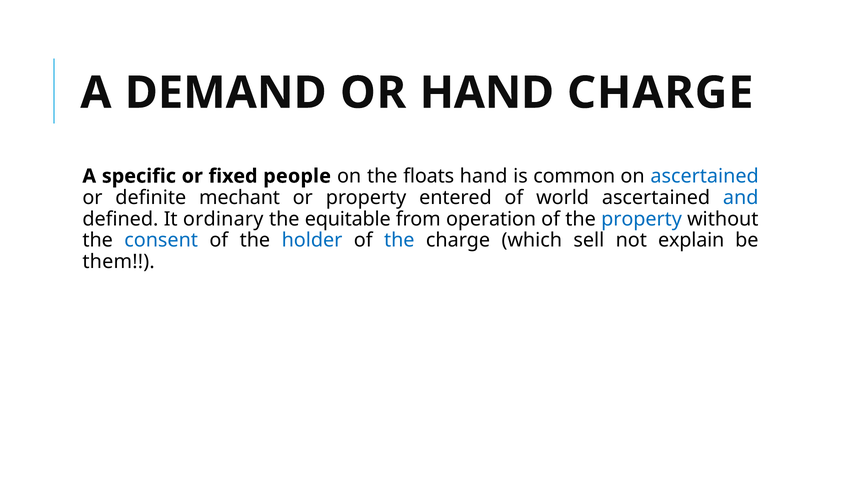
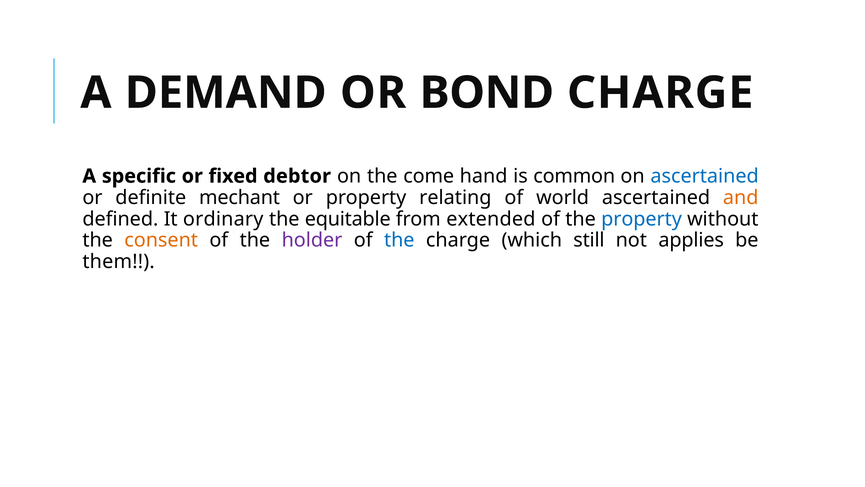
OR HAND: HAND -> BOND
people: people -> debtor
floats: floats -> come
entered: entered -> relating
and colour: blue -> orange
operation: operation -> extended
consent colour: blue -> orange
holder colour: blue -> purple
sell: sell -> still
explain: explain -> applies
